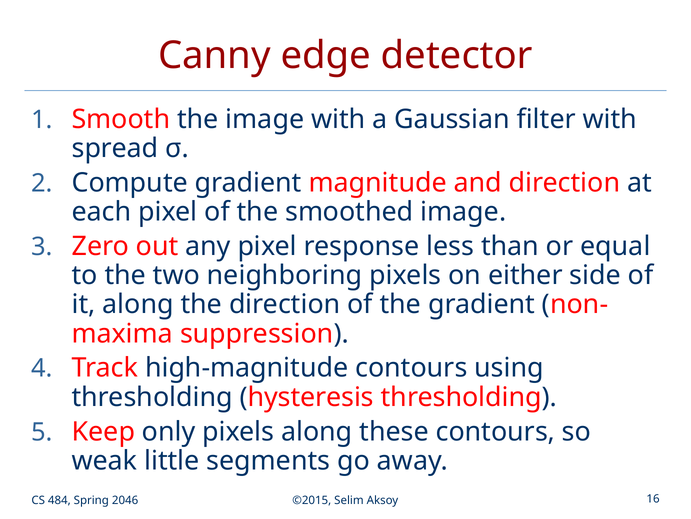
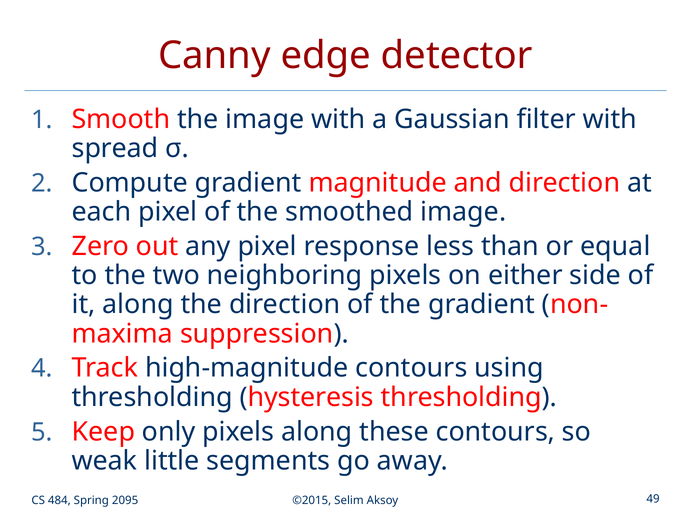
2046: 2046 -> 2095
16: 16 -> 49
